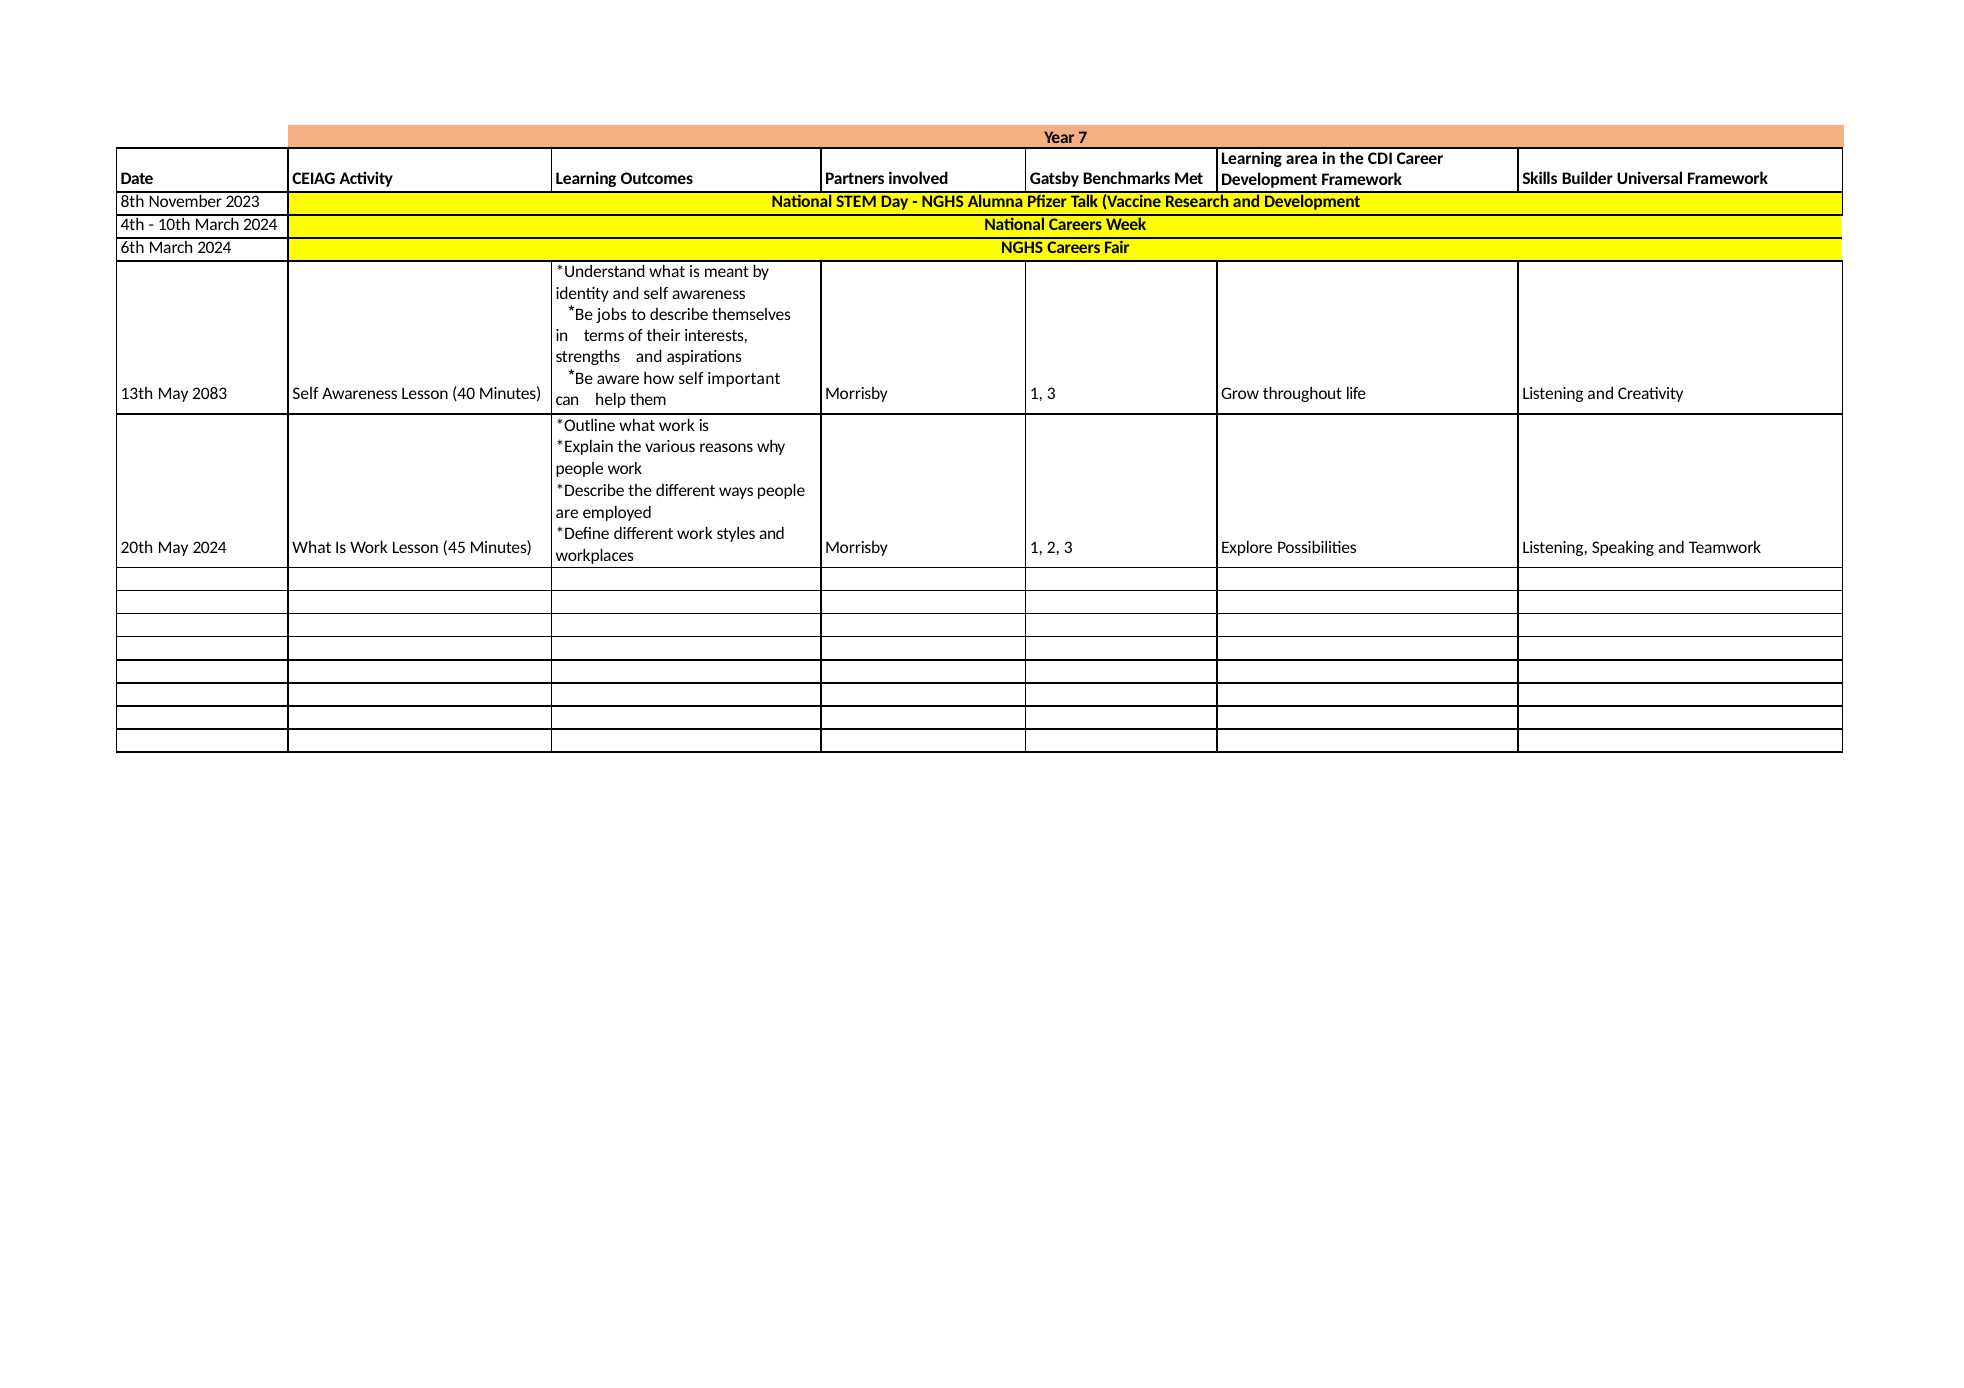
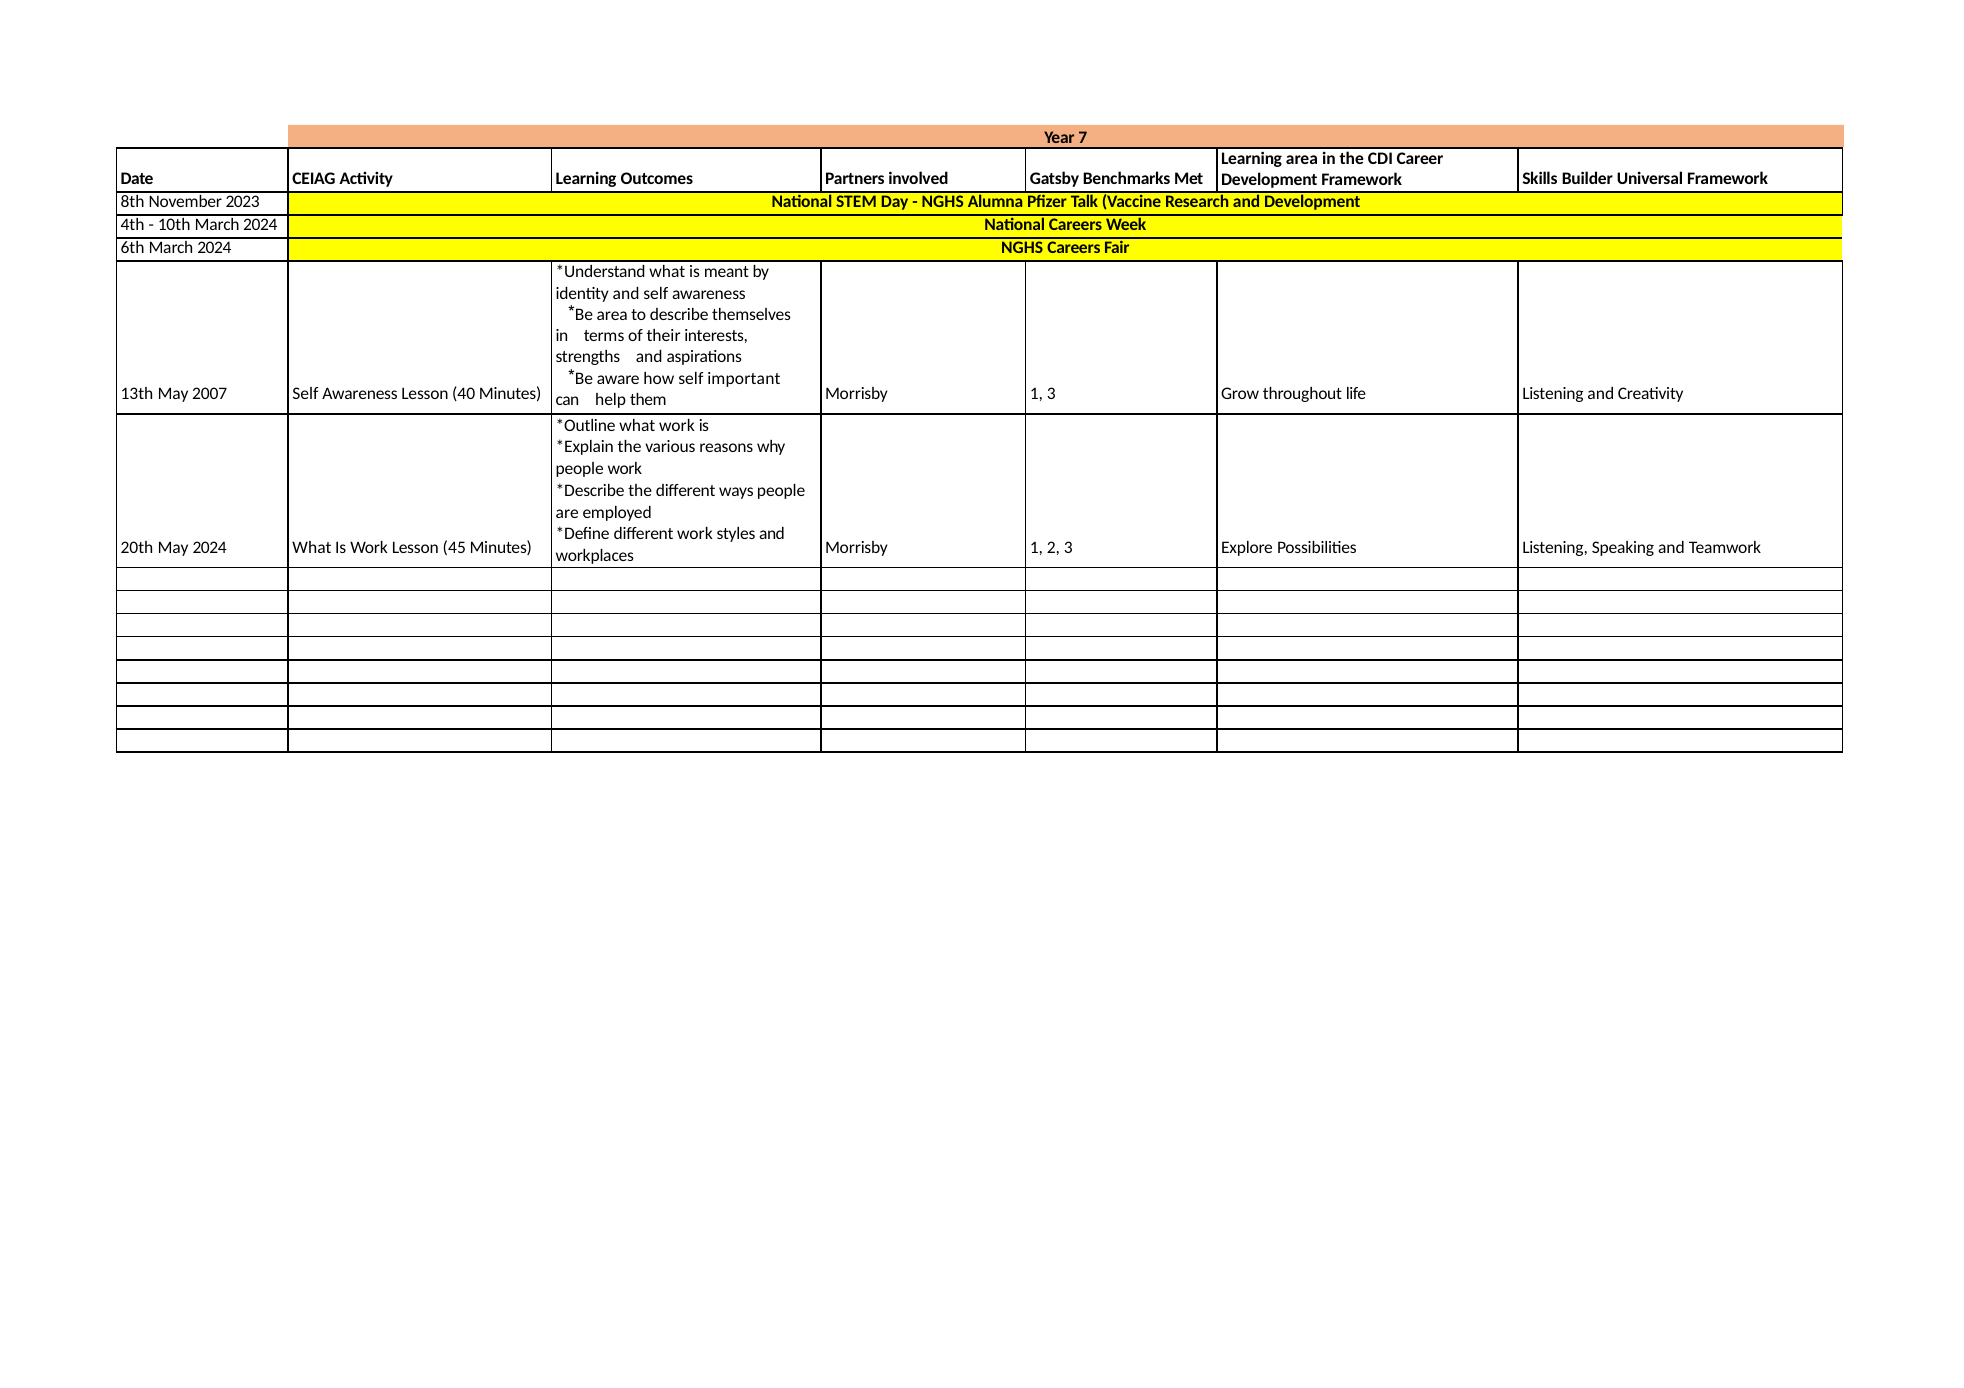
jobs at (612, 315): jobs -> area
2083: 2083 -> 2007
